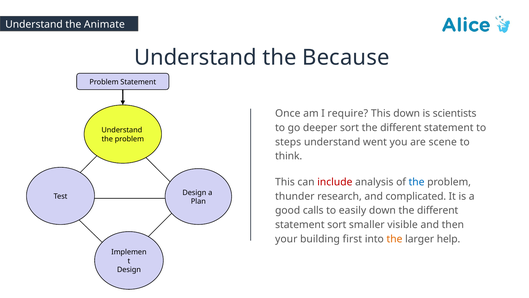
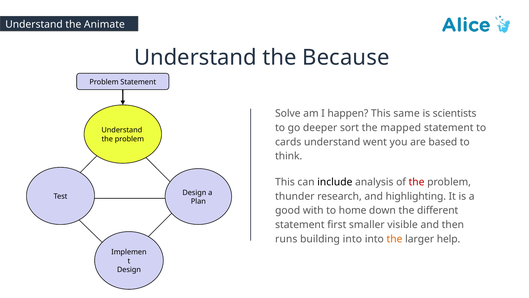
Once: Once -> Solve
require: require -> happen
This down: down -> same
different at (401, 128): different -> mapped
steps: steps -> cards
scene: scene -> based
include colour: red -> black
the at (417, 182) colour: blue -> red
complicated: complicated -> highlighting
calls: calls -> with
easily: easily -> home
statement sort: sort -> first
your: your -> runs
building first: first -> into
